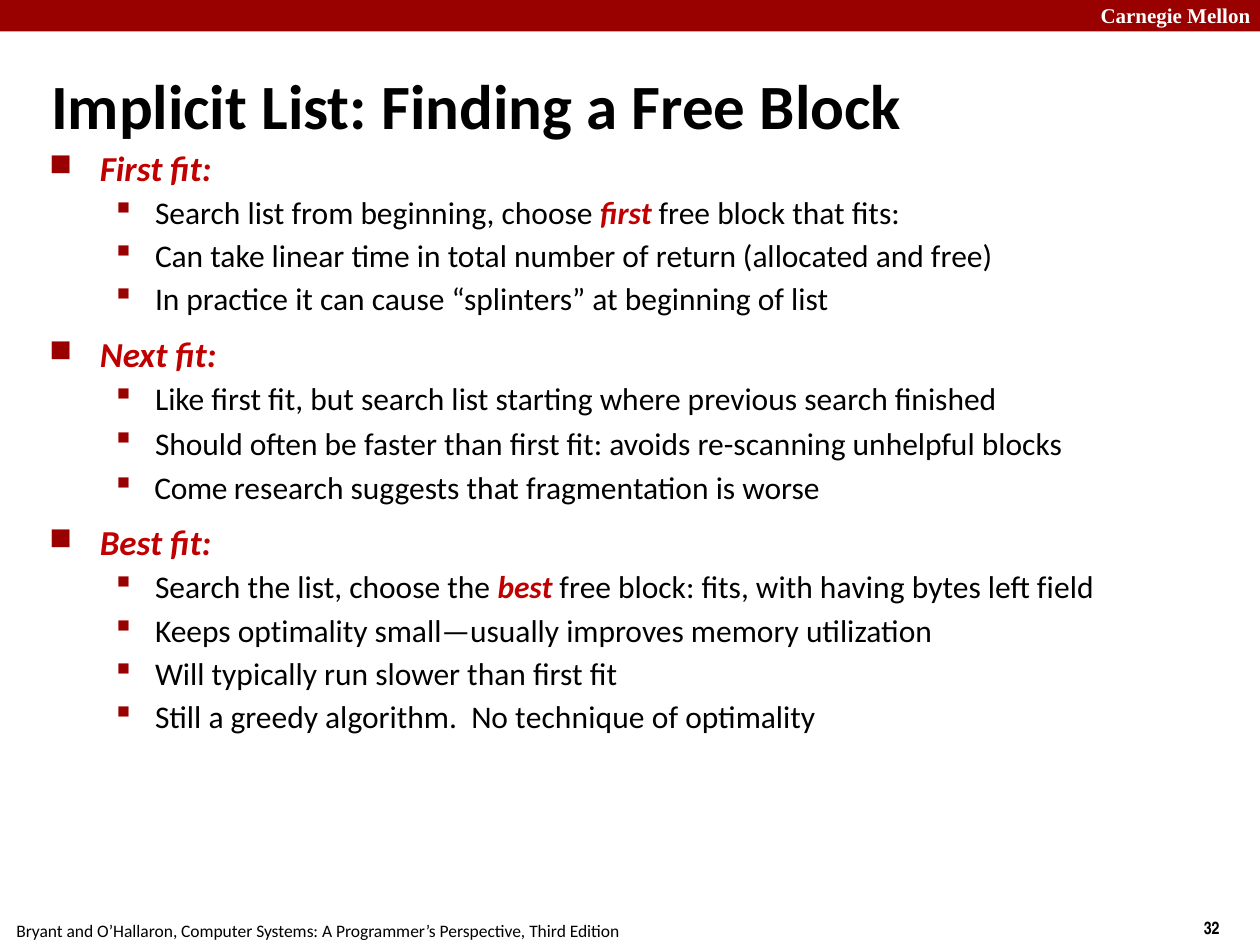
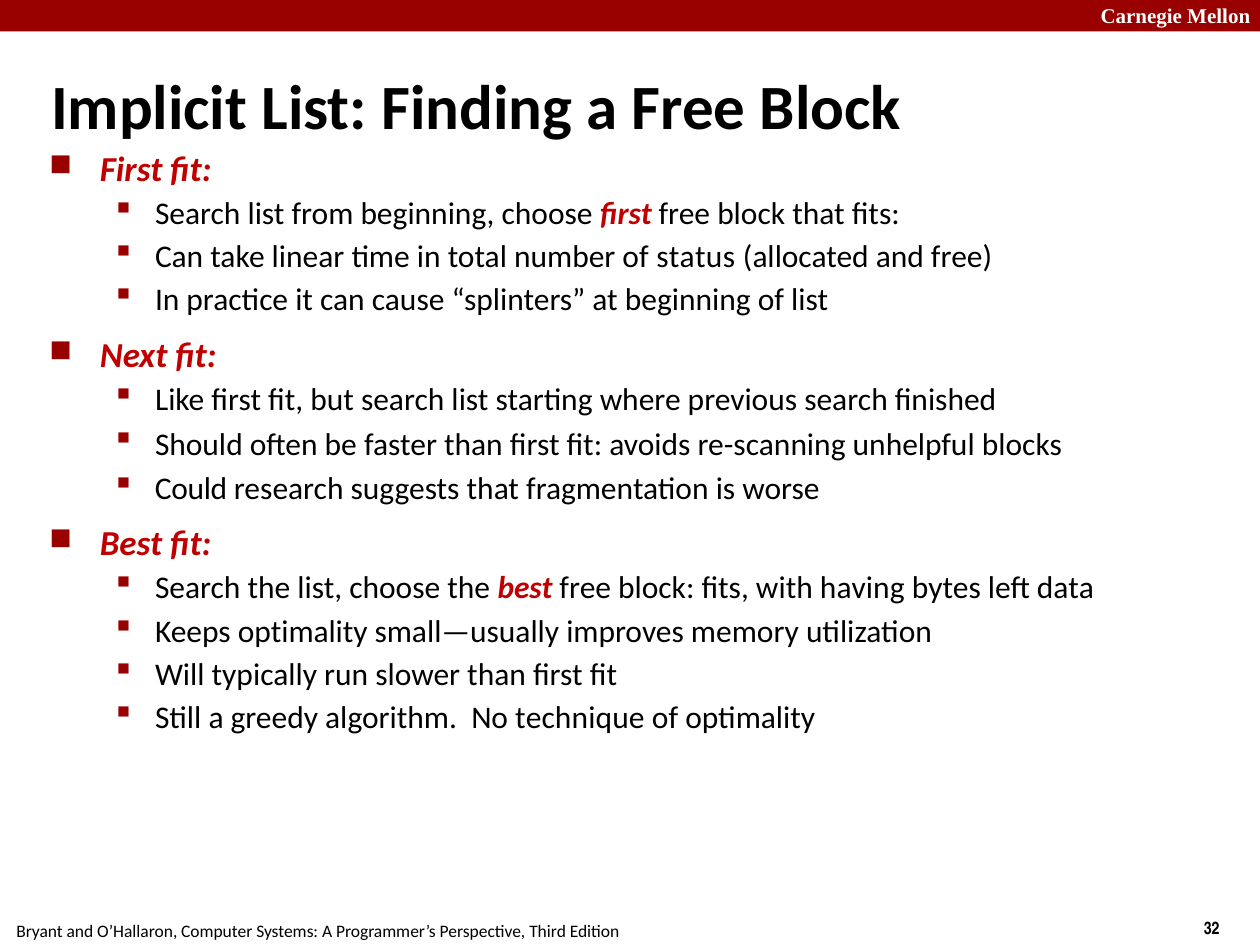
return: return -> status
Come: Come -> Could
field: field -> data
